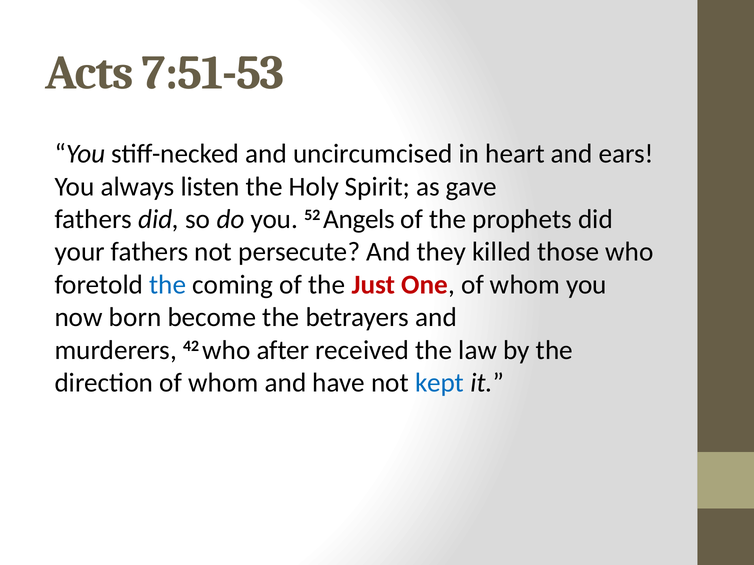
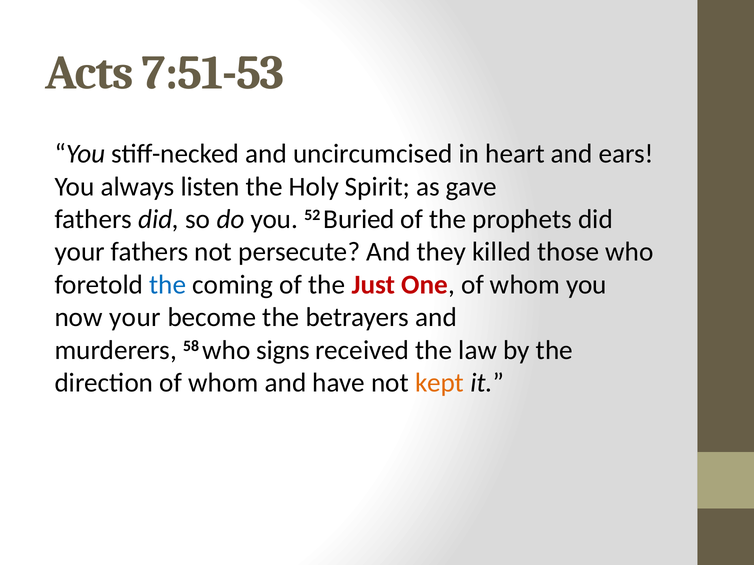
Angels: Angels -> Buried
now born: born -> your
42: 42 -> 58
after: after -> signs
kept colour: blue -> orange
